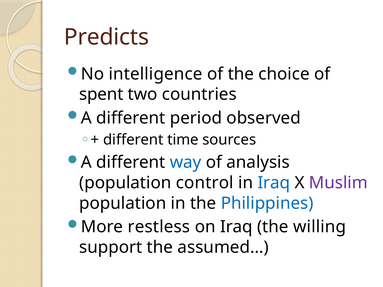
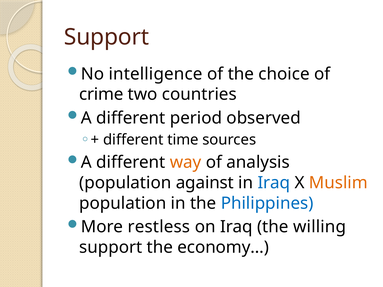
Predicts at (106, 37): Predicts -> Support
spent: spent -> crime
way colour: blue -> orange
control: control -> against
Muslim colour: purple -> orange
assumed…: assumed… -> economy…
